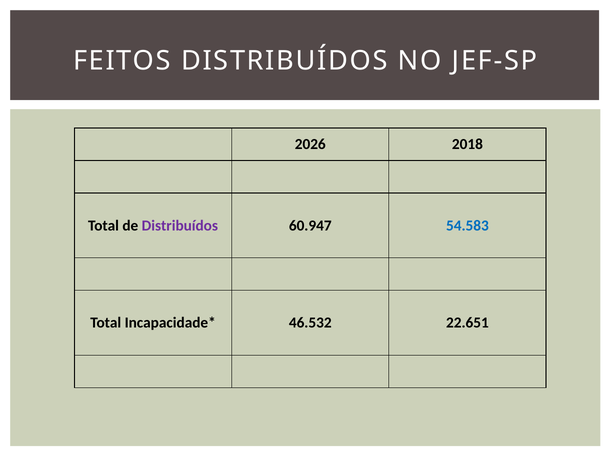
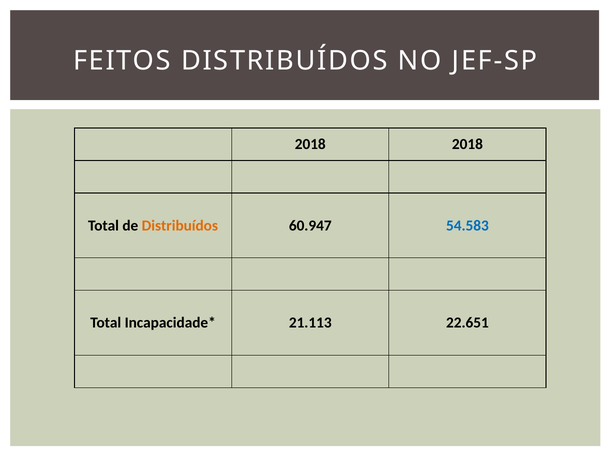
2026 at (310, 145): 2026 -> 2018
Distribuídos at (180, 226) colour: purple -> orange
46.532: 46.532 -> 21.113
